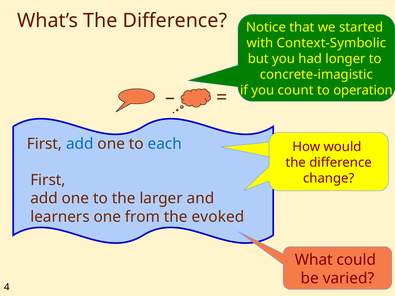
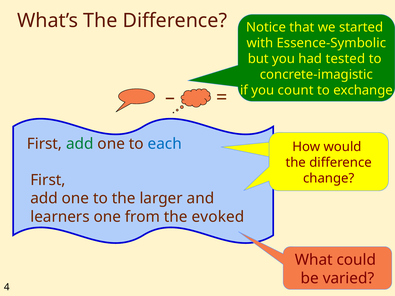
Context-Symbolic: Context-Symbolic -> Essence-Symbolic
longer: longer -> tested
operation: operation -> exchange
add at (80, 144) colour: blue -> green
